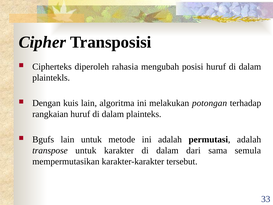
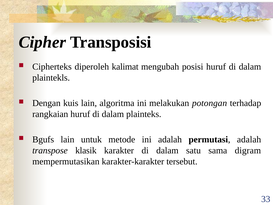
rahasia: rahasia -> kalimat
transpose untuk: untuk -> klasik
dari: dari -> satu
semula: semula -> digram
